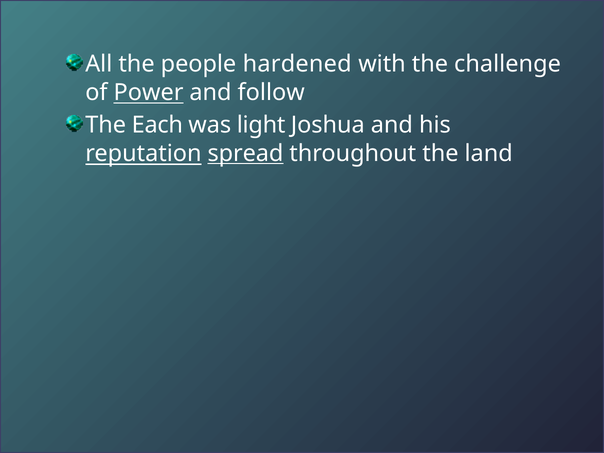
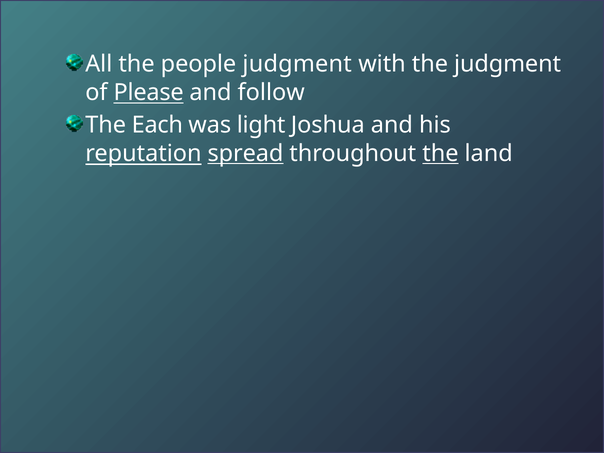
people hardened: hardened -> judgment
the challenge: challenge -> judgment
Power: Power -> Please
the at (440, 153) underline: none -> present
